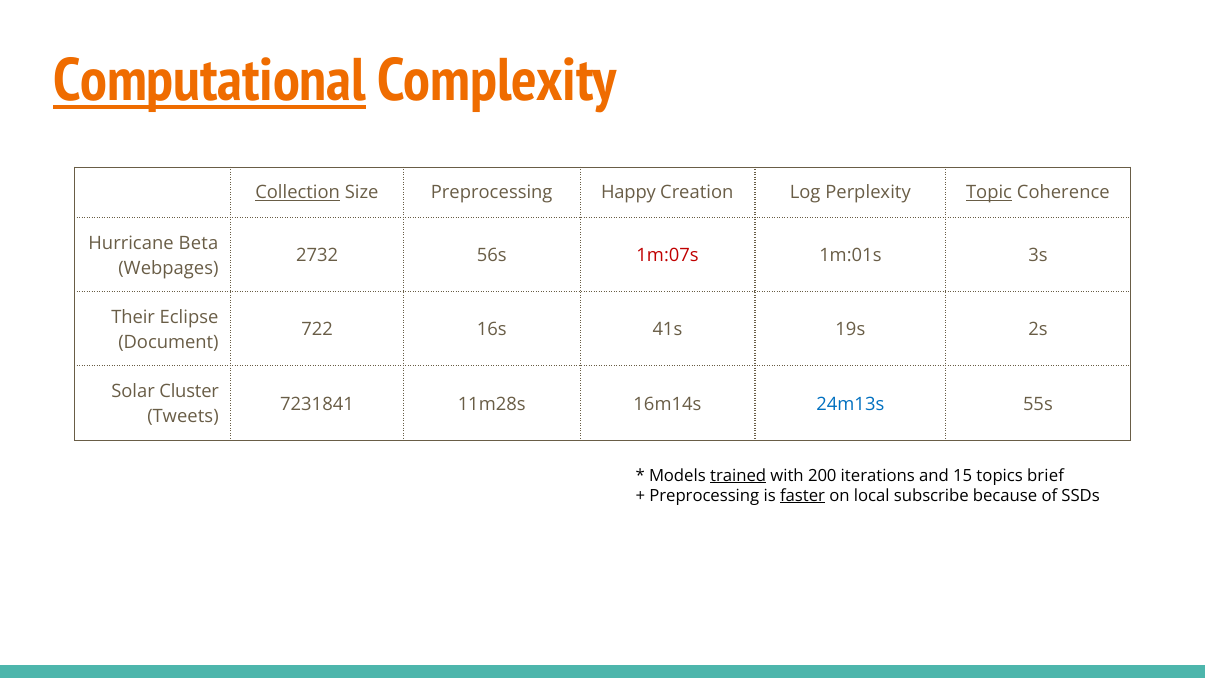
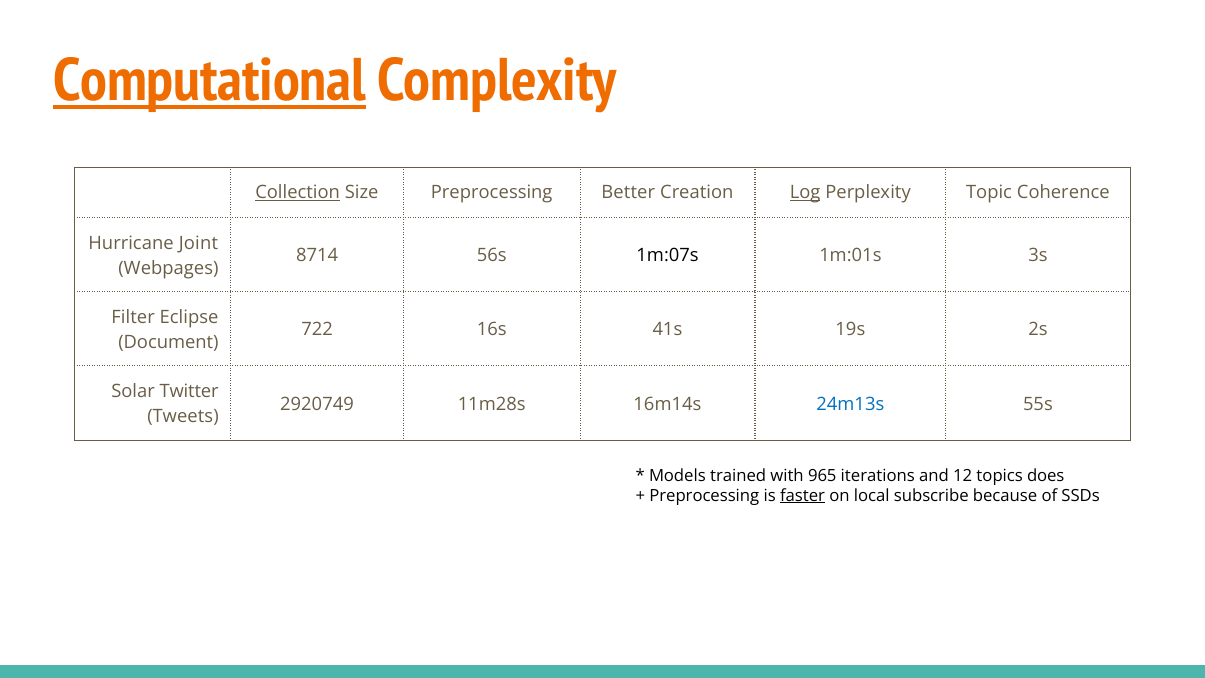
Happy: Happy -> Better
Log underline: none -> present
Topic underline: present -> none
Beta: Beta -> Joint
2732: 2732 -> 8714
1m:07s colour: red -> black
Their: Their -> Filter
Cluster: Cluster -> Twitter
7231841: 7231841 -> 2920749
trained underline: present -> none
200: 200 -> 965
15: 15 -> 12
brief: brief -> does
